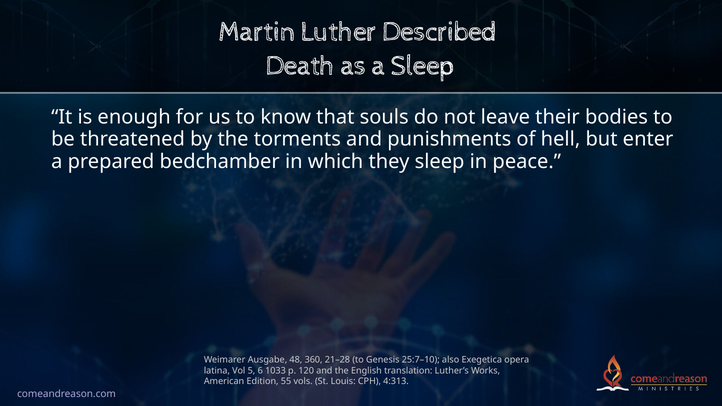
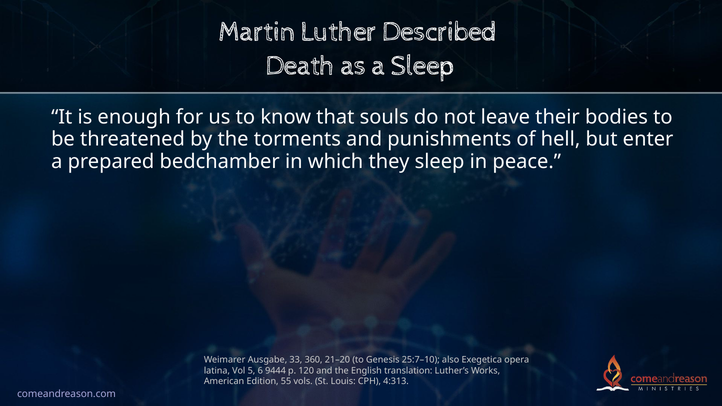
48: 48 -> 33
21–28: 21–28 -> 21–20
1033: 1033 -> 9444
